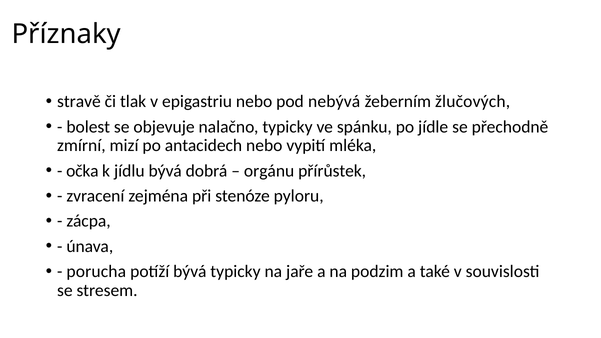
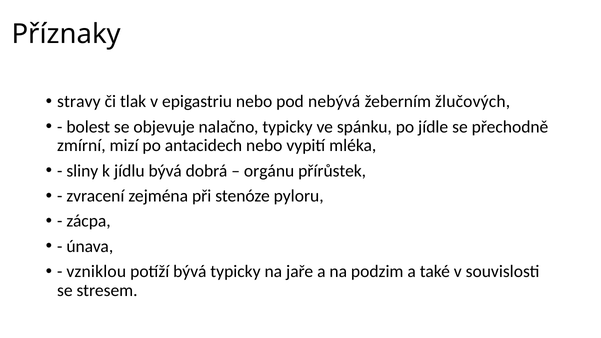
stravě: stravě -> stravy
očka: očka -> sliny
porucha: porucha -> vzniklou
